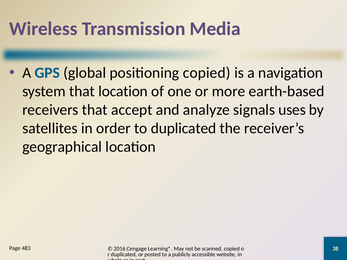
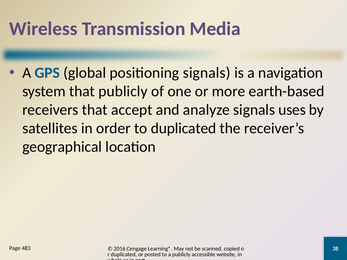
positioning copied: copied -> signals
that location: location -> publicly
